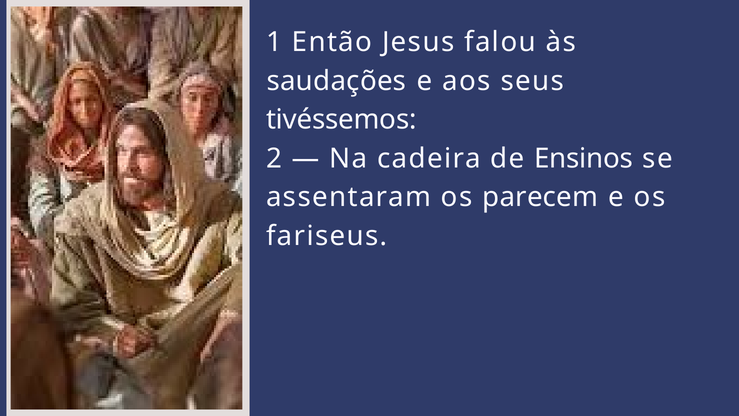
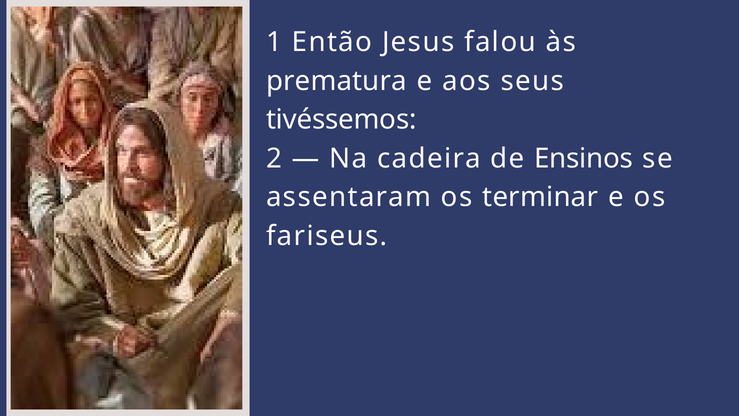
saudações: saudações -> prematura
parecem: parecem -> terminar
